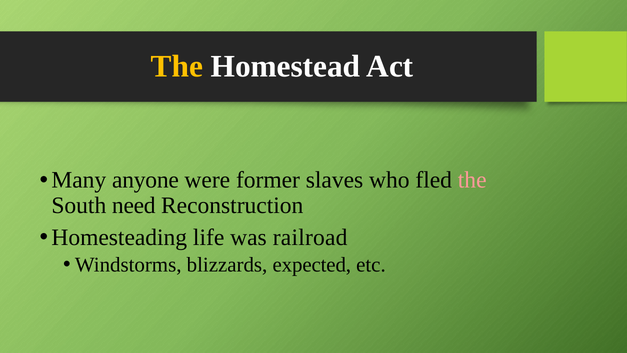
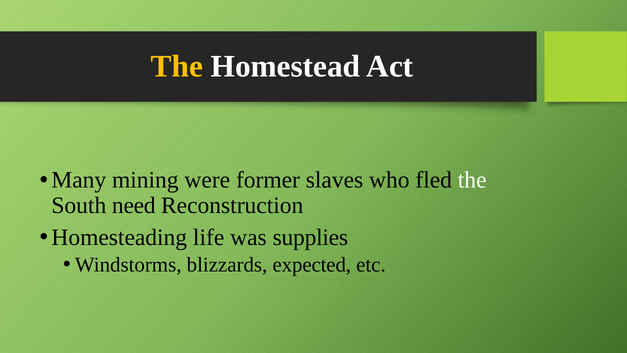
anyone: anyone -> mining
the at (472, 180) colour: pink -> white
railroad: railroad -> supplies
